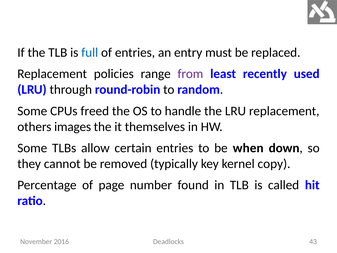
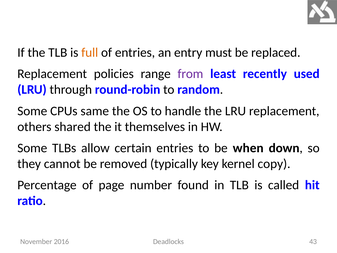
full colour: blue -> orange
freed: freed -> same
images: images -> shared
